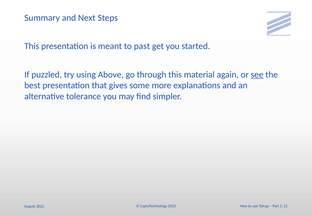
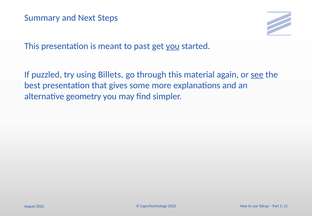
you at (173, 46) underline: none -> present
Above: Above -> Billets
tolerance: tolerance -> geometry
